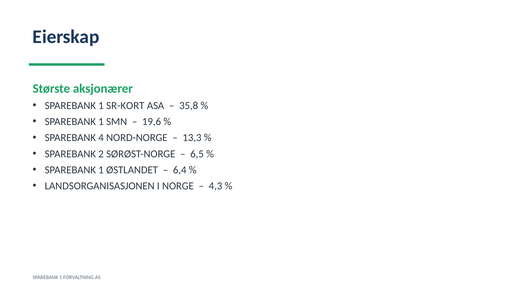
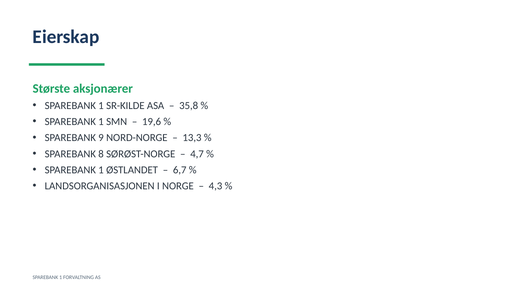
SR-KORT: SR-KORT -> SR-KILDE
4: 4 -> 9
2: 2 -> 8
6,5: 6,5 -> 4,7
6,4: 6,4 -> 6,7
